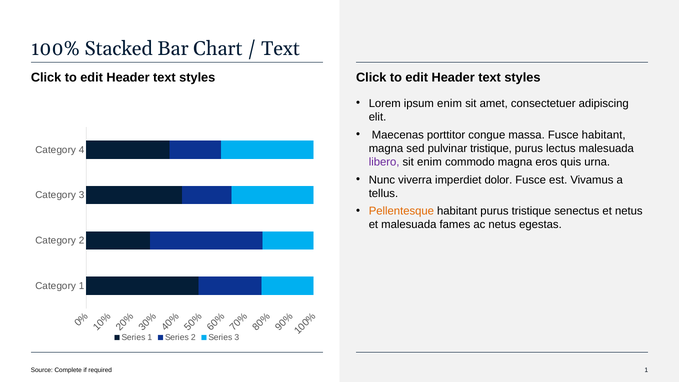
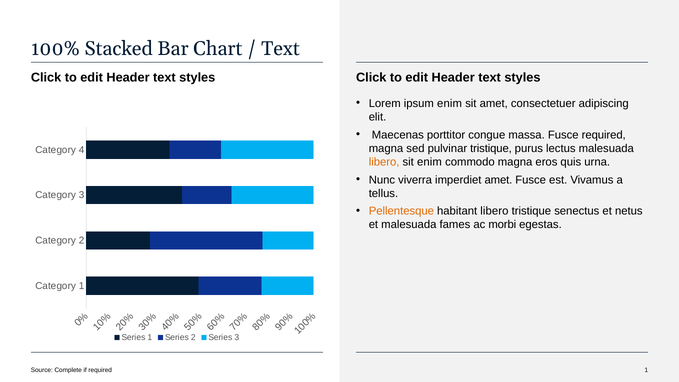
Fusce habitant: habitant -> required
libero at (384, 162) colour: purple -> orange
imperdiet dolor: dolor -> amet
habitant purus: purus -> libero
ac netus: netus -> morbi
